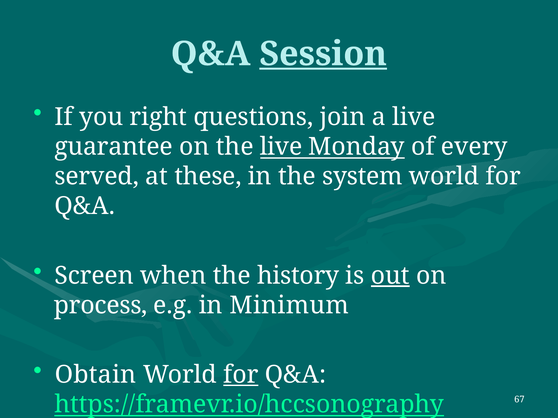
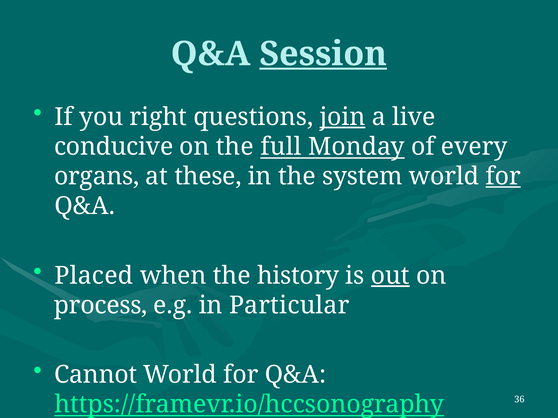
join underline: none -> present
guarantee: guarantee -> conducive
the live: live -> full
served: served -> organs
for at (503, 177) underline: none -> present
Screen: Screen -> Placed
Minimum: Minimum -> Particular
Obtain: Obtain -> Cannot
for at (241, 375) underline: present -> none
67: 67 -> 36
